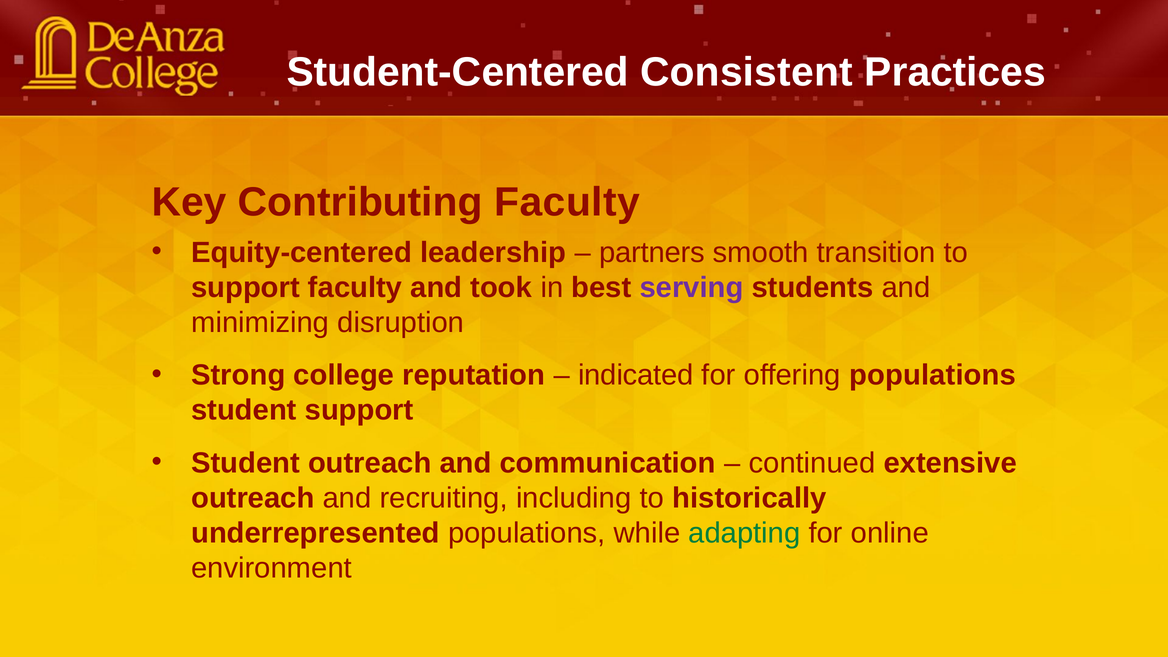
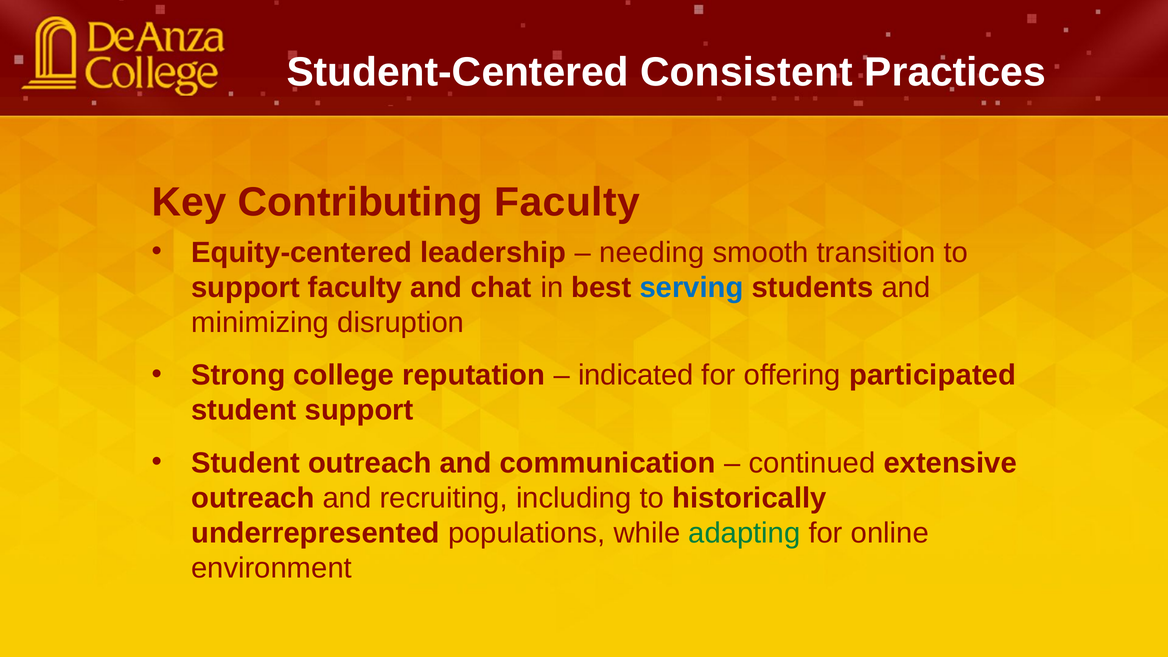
partners: partners -> needing
took: took -> chat
serving colour: purple -> blue
offering populations: populations -> participated
